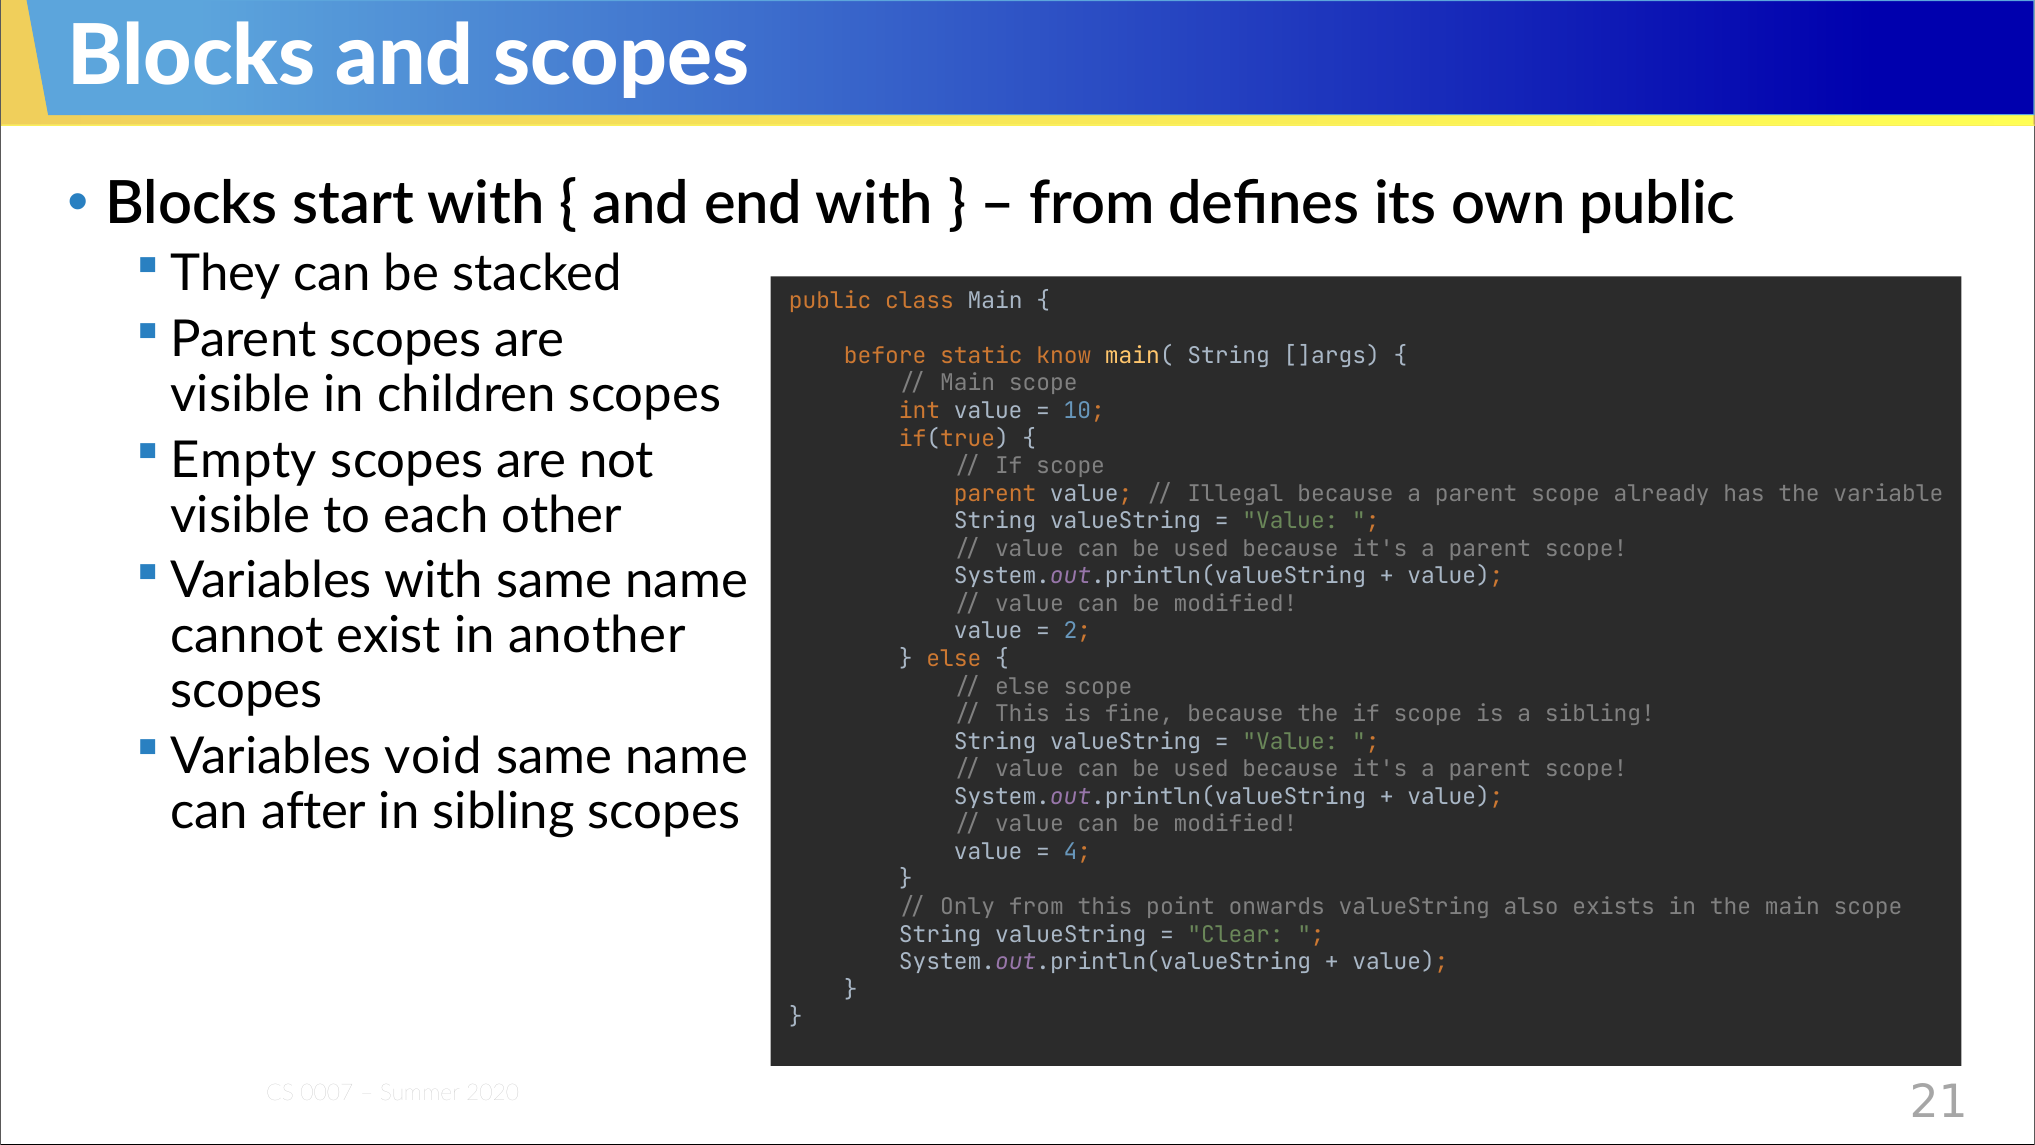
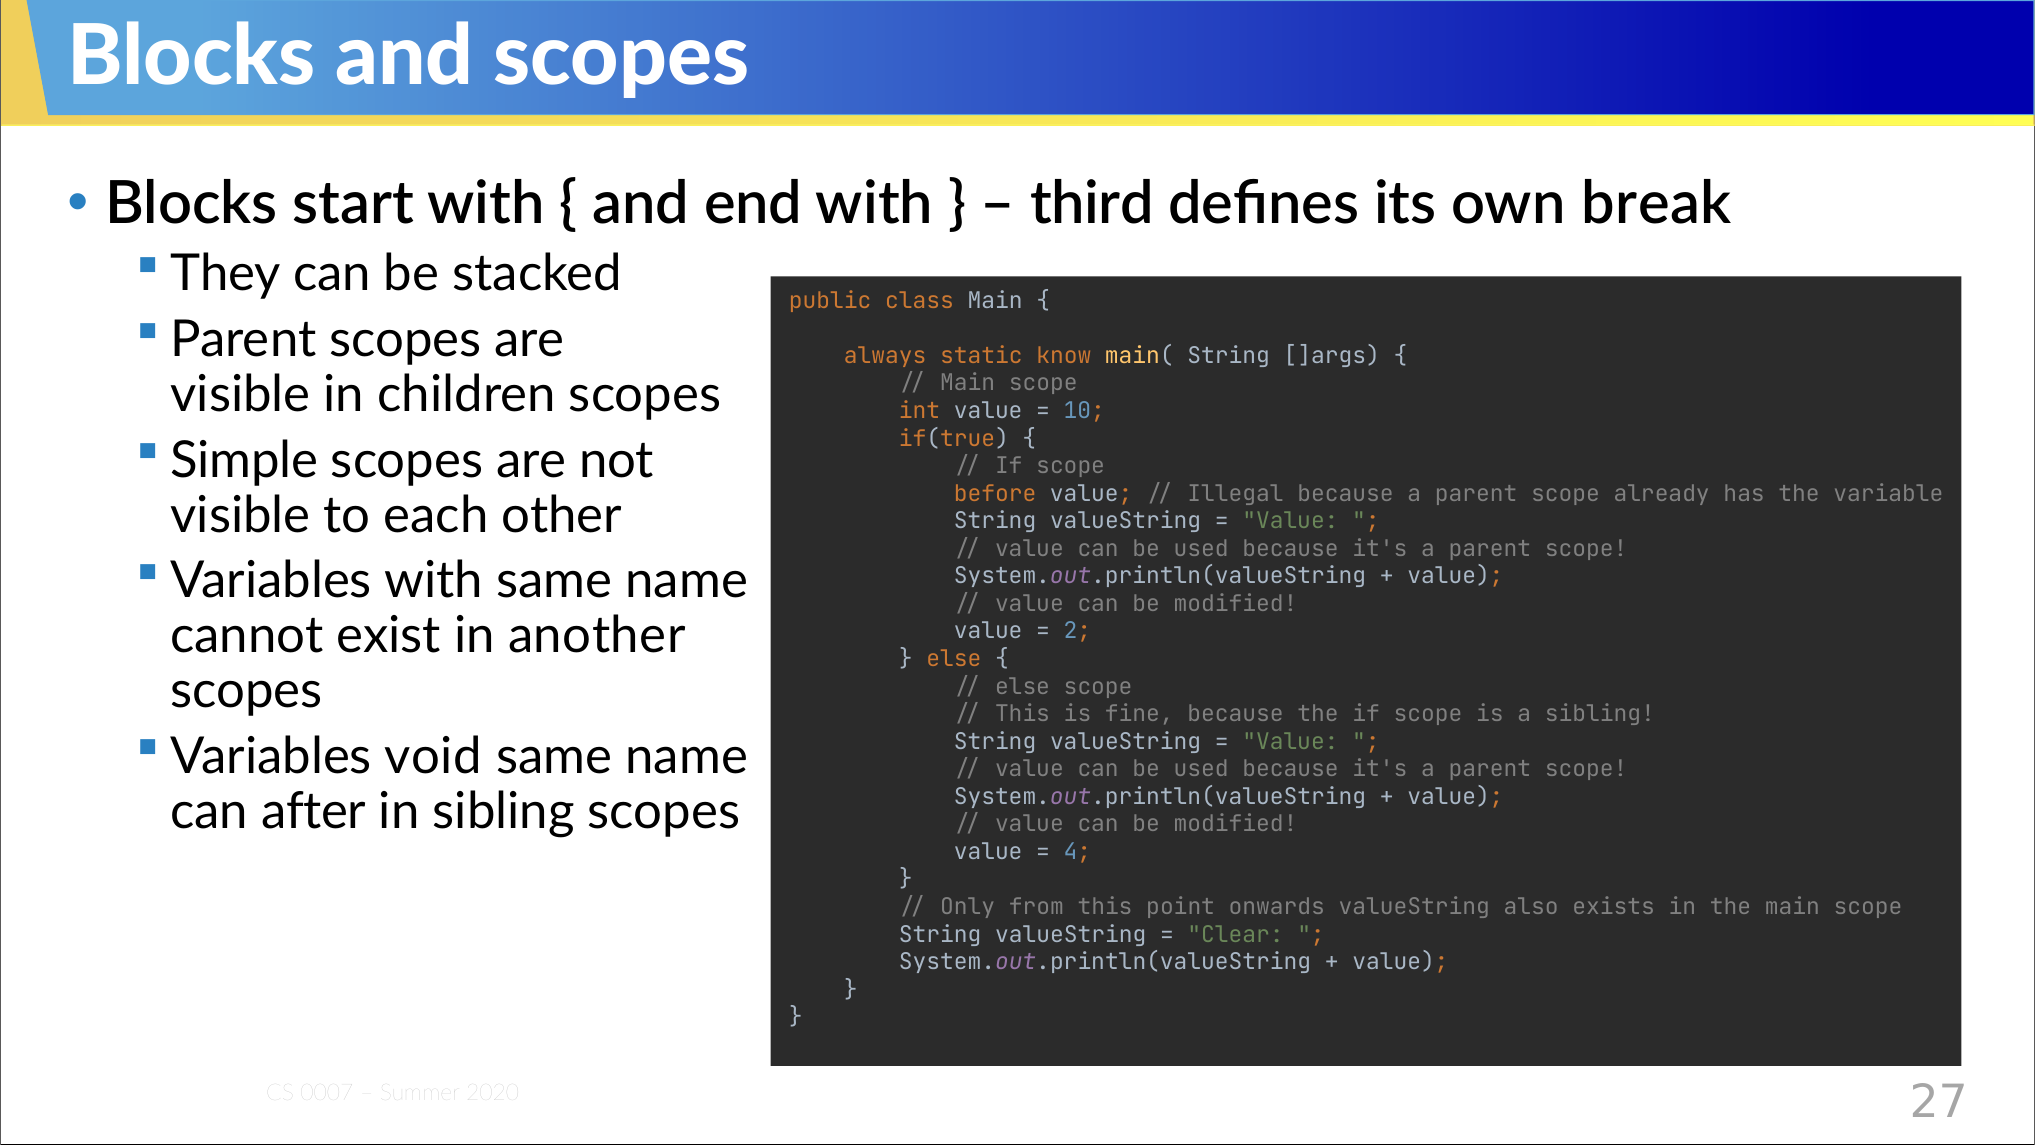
from at (1092, 204): from -> third
own public: public -> break
before: before -> always
Empty: Empty -> Simple
parent at (995, 494): parent -> before
21: 21 -> 27
